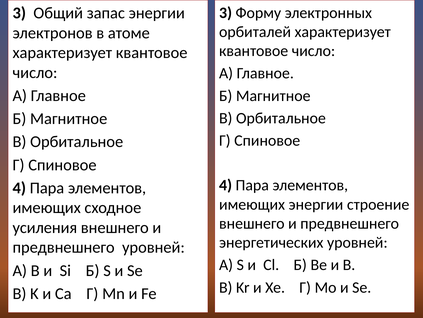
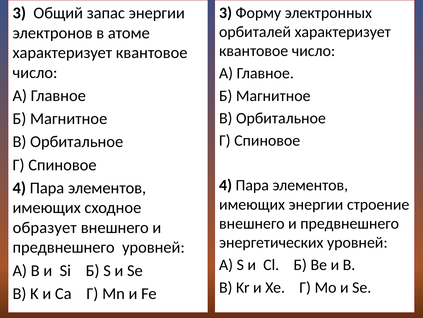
усиления: усиления -> образует
